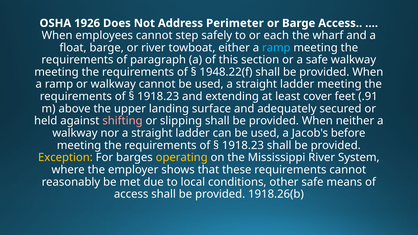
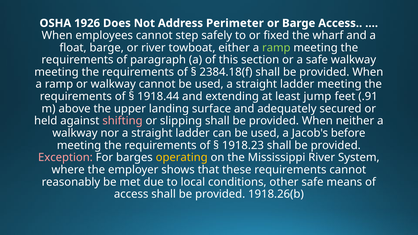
each: each -> fixed
ramp at (276, 48) colour: light blue -> light green
1948.22(f: 1948.22(f -> 2384.18(f
1918.23 at (158, 97): 1918.23 -> 1918.44
cover: cover -> jump
Exception colour: yellow -> pink
